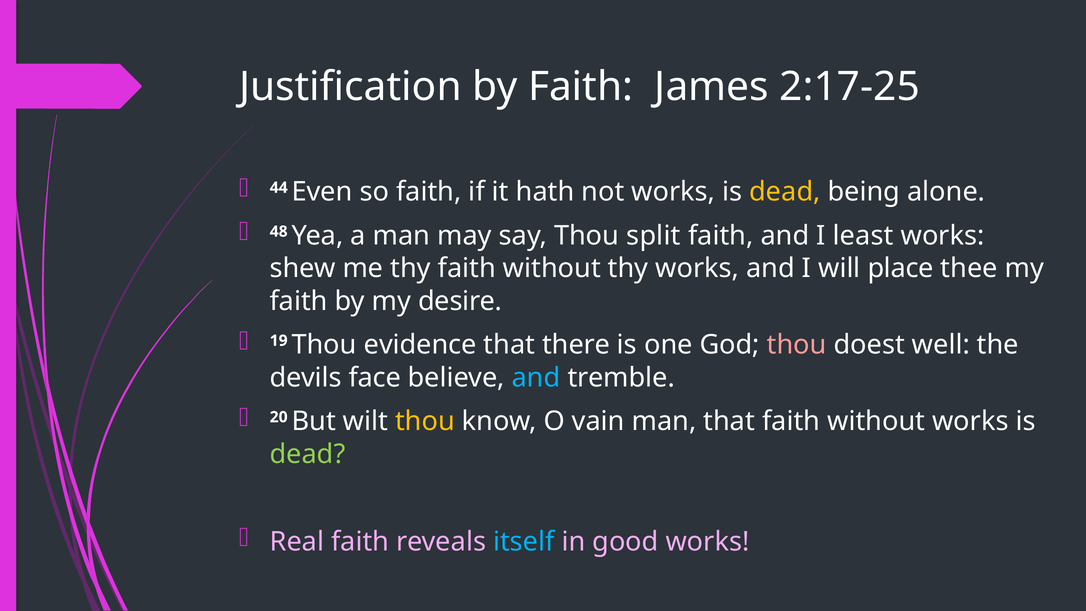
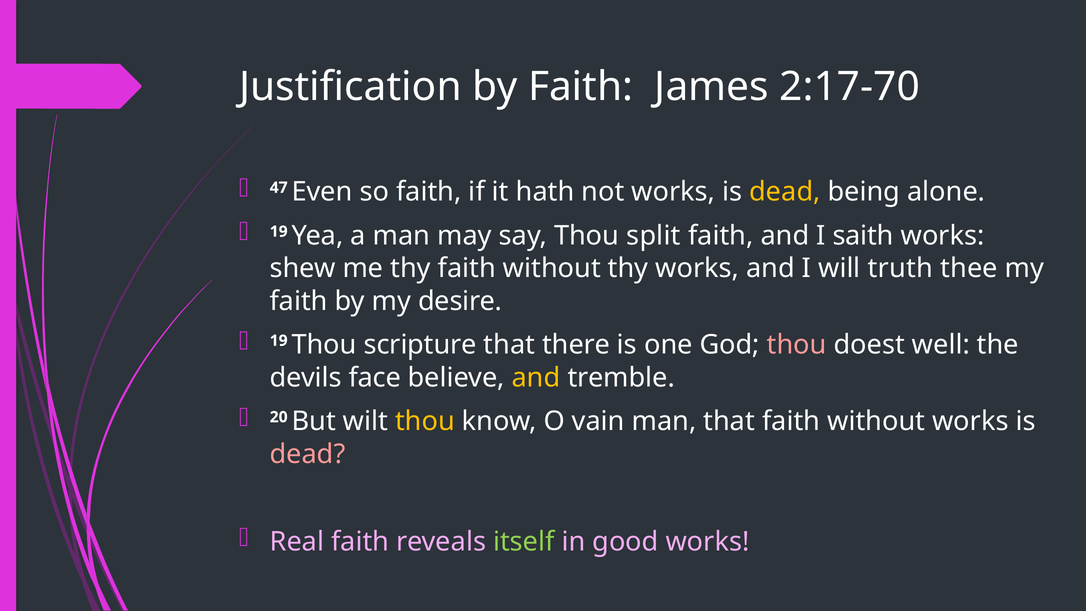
2:17-25: 2:17-25 -> 2:17-70
44: 44 -> 47
48 at (279, 231): 48 -> 19
least: least -> saith
place: place -> truth
evidence: evidence -> scripture
and at (536, 378) colour: light blue -> yellow
dead at (308, 454) colour: light green -> pink
itself colour: light blue -> light green
